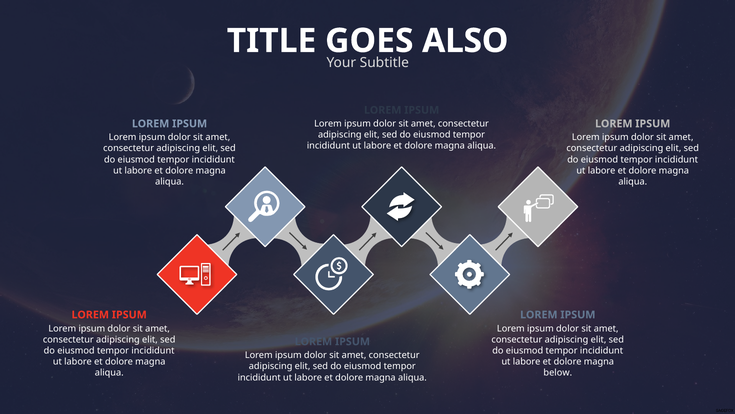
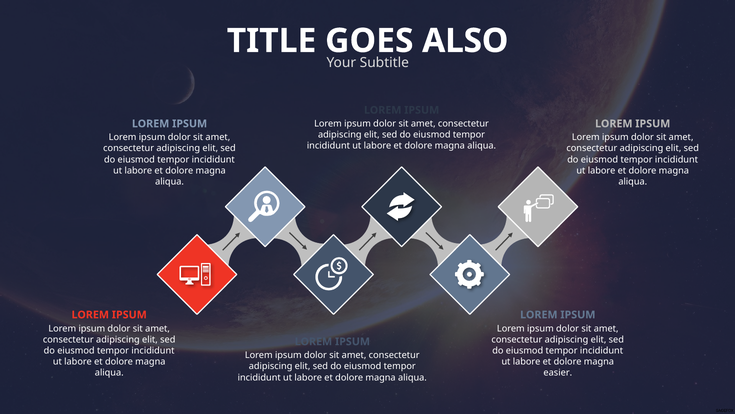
below: below -> easier
